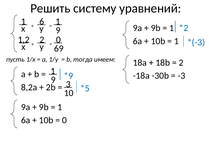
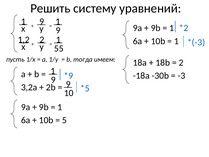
6 at (42, 21): 6 -> 9
2 0: 0 -> 1
69: 69 -> 55
9 3: 3 -> 9
8,2а: 8,2а -> 3,2а
0 at (64, 120): 0 -> 5
